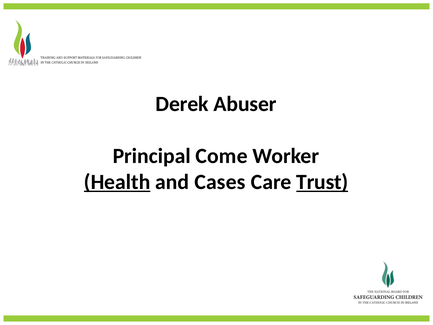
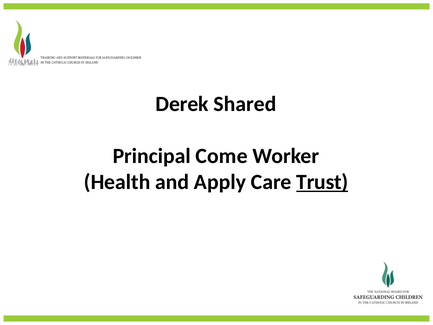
Abuser: Abuser -> Shared
Health underline: present -> none
Cases: Cases -> Apply
